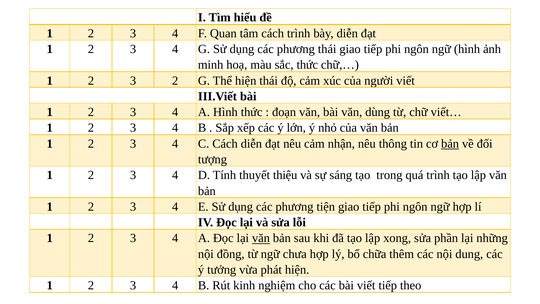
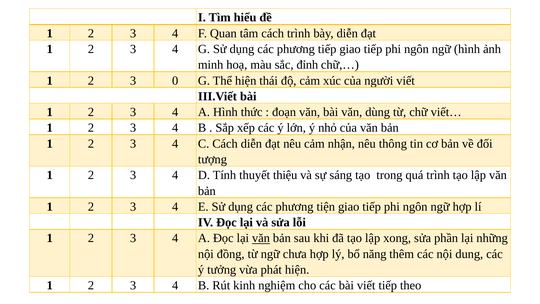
phương thái: thái -> tiếp
sắc thức: thức -> đỉnh
3 2: 2 -> 0
bản at (450, 144) underline: present -> none
chữa: chữa -> năng
